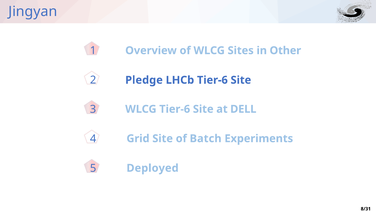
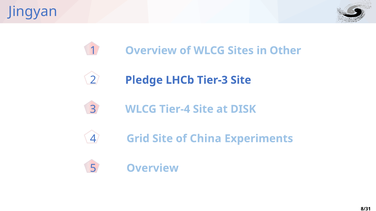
LHCb Tier-6: Tier-6 -> Tier-3
WLCG Tier-6: Tier-6 -> Tier-4
DELL: DELL -> DISK
Batch: Batch -> China
Deployed at (153, 169): Deployed -> Overview
